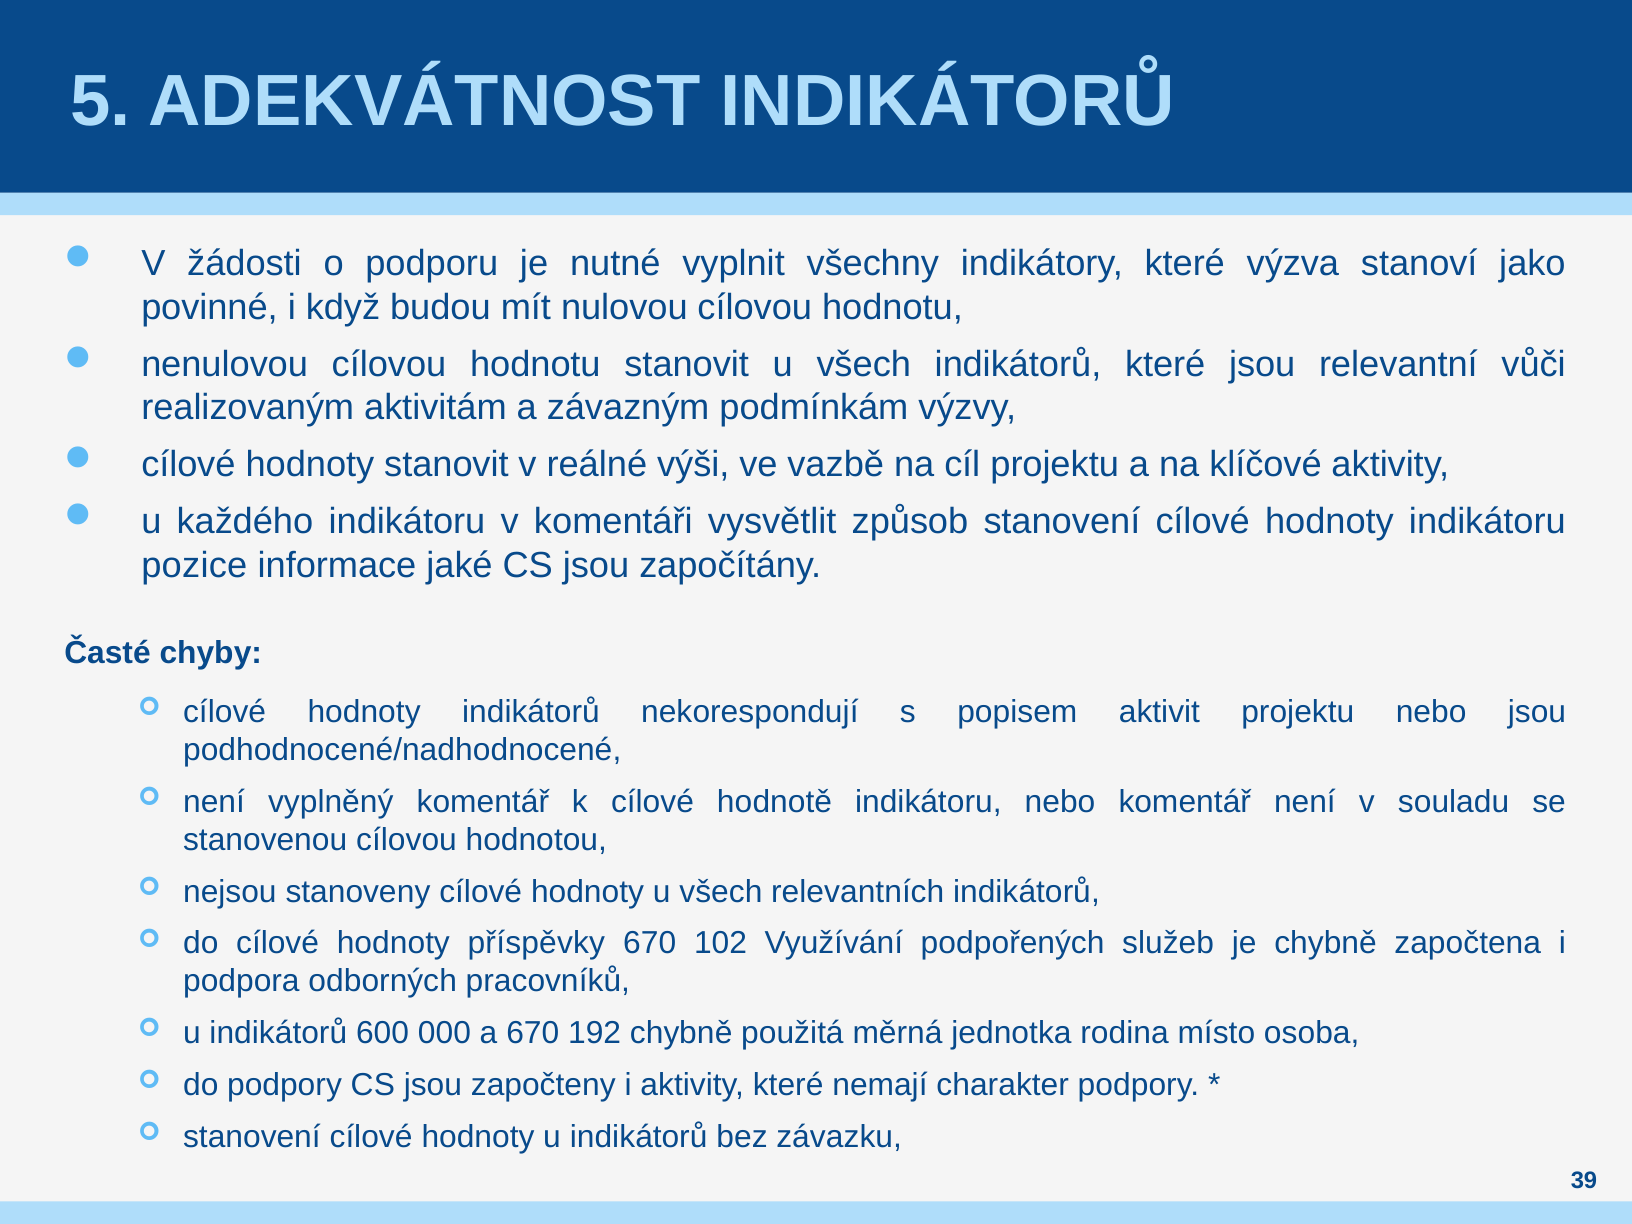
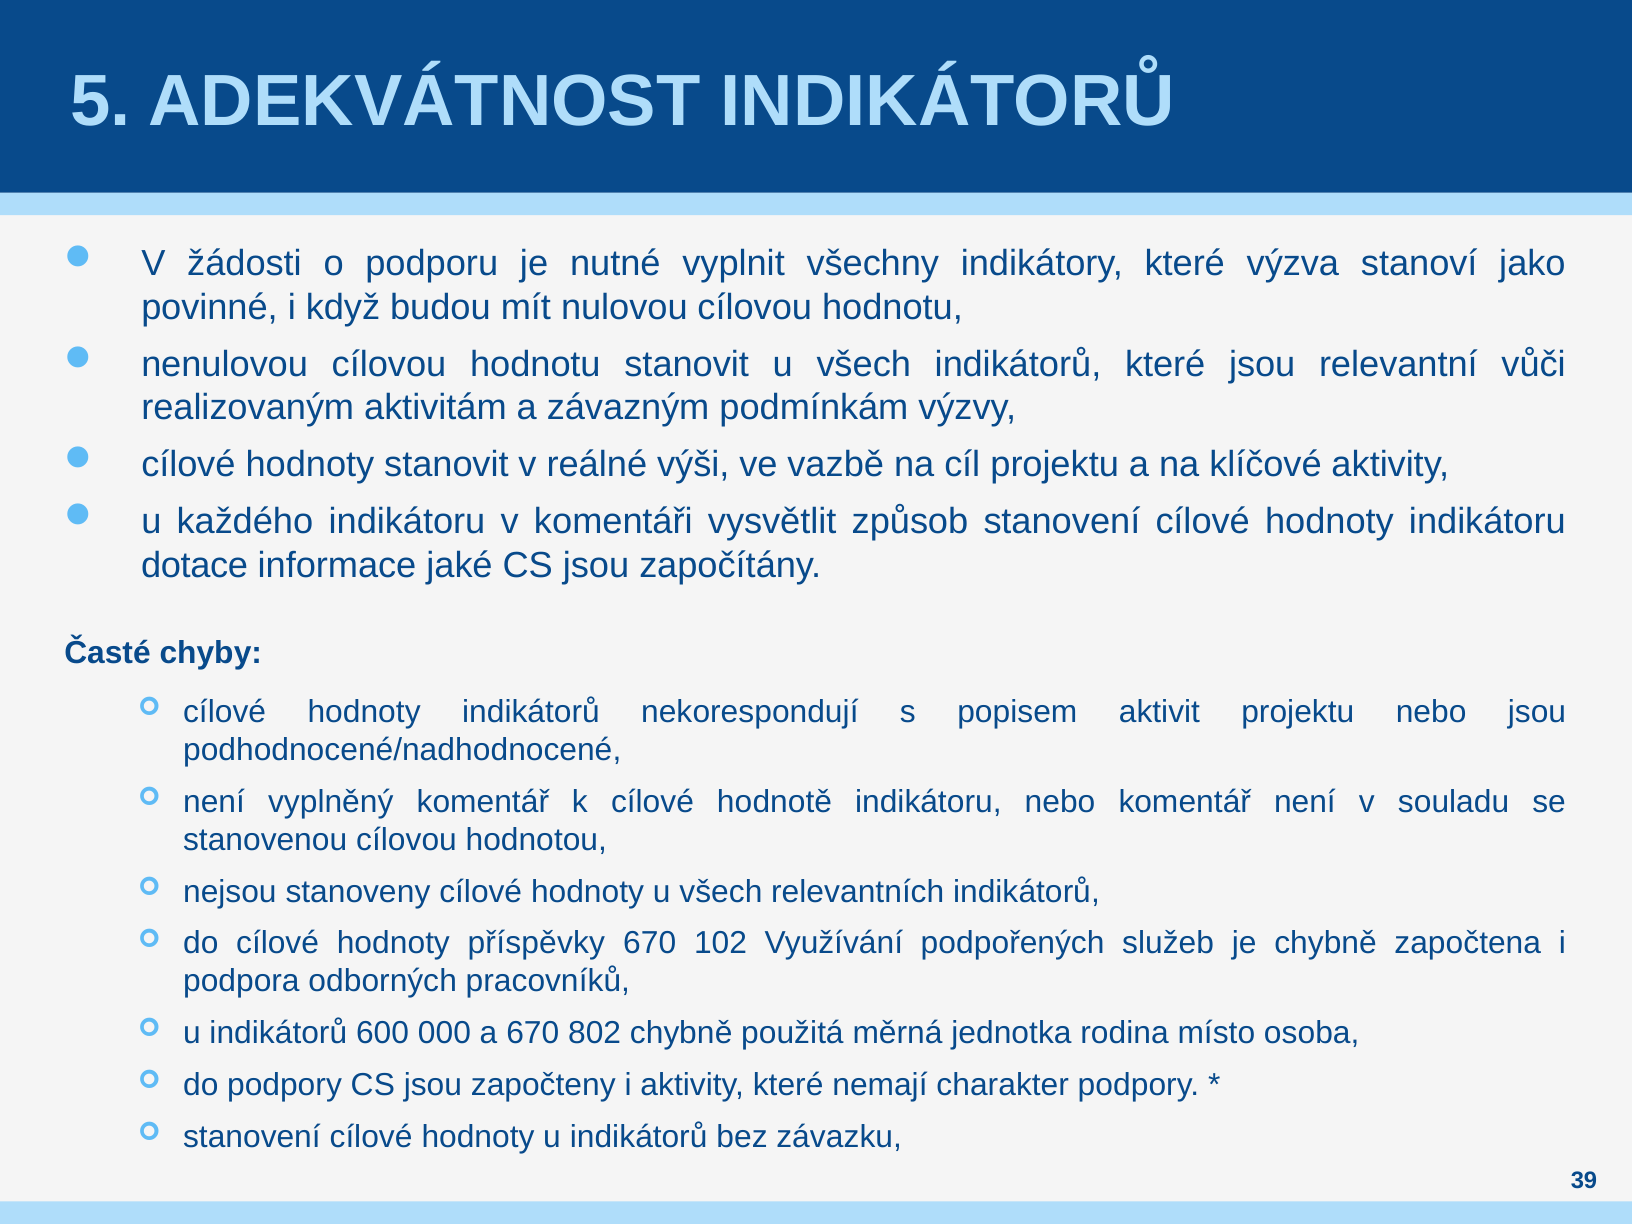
pozice: pozice -> dotace
192: 192 -> 802
